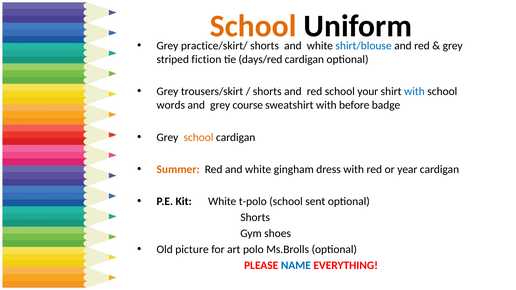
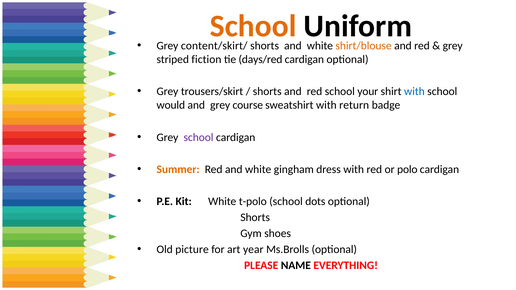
practice/skirt/: practice/skirt/ -> content/skirt/
shirt/blouse colour: blue -> orange
words: words -> would
before: before -> return
school at (198, 137) colour: orange -> purple
year: year -> polo
sent: sent -> dots
polo: polo -> year
NAME colour: blue -> black
